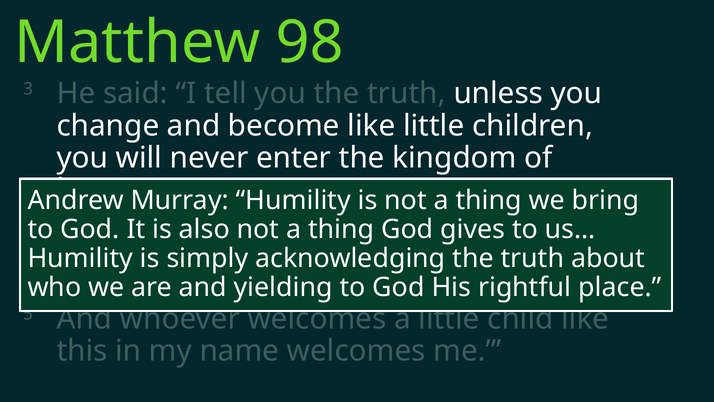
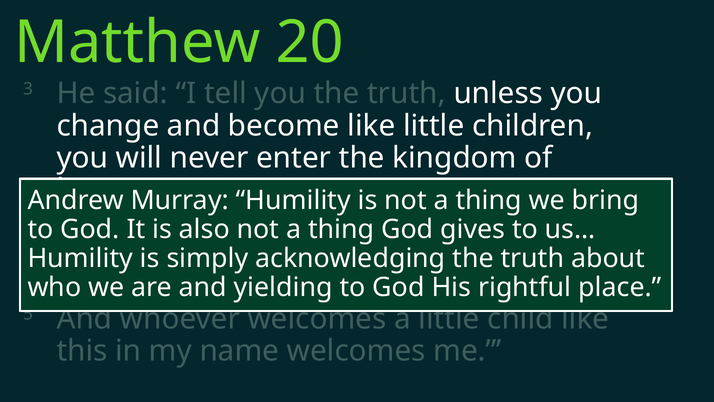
98: 98 -> 20
